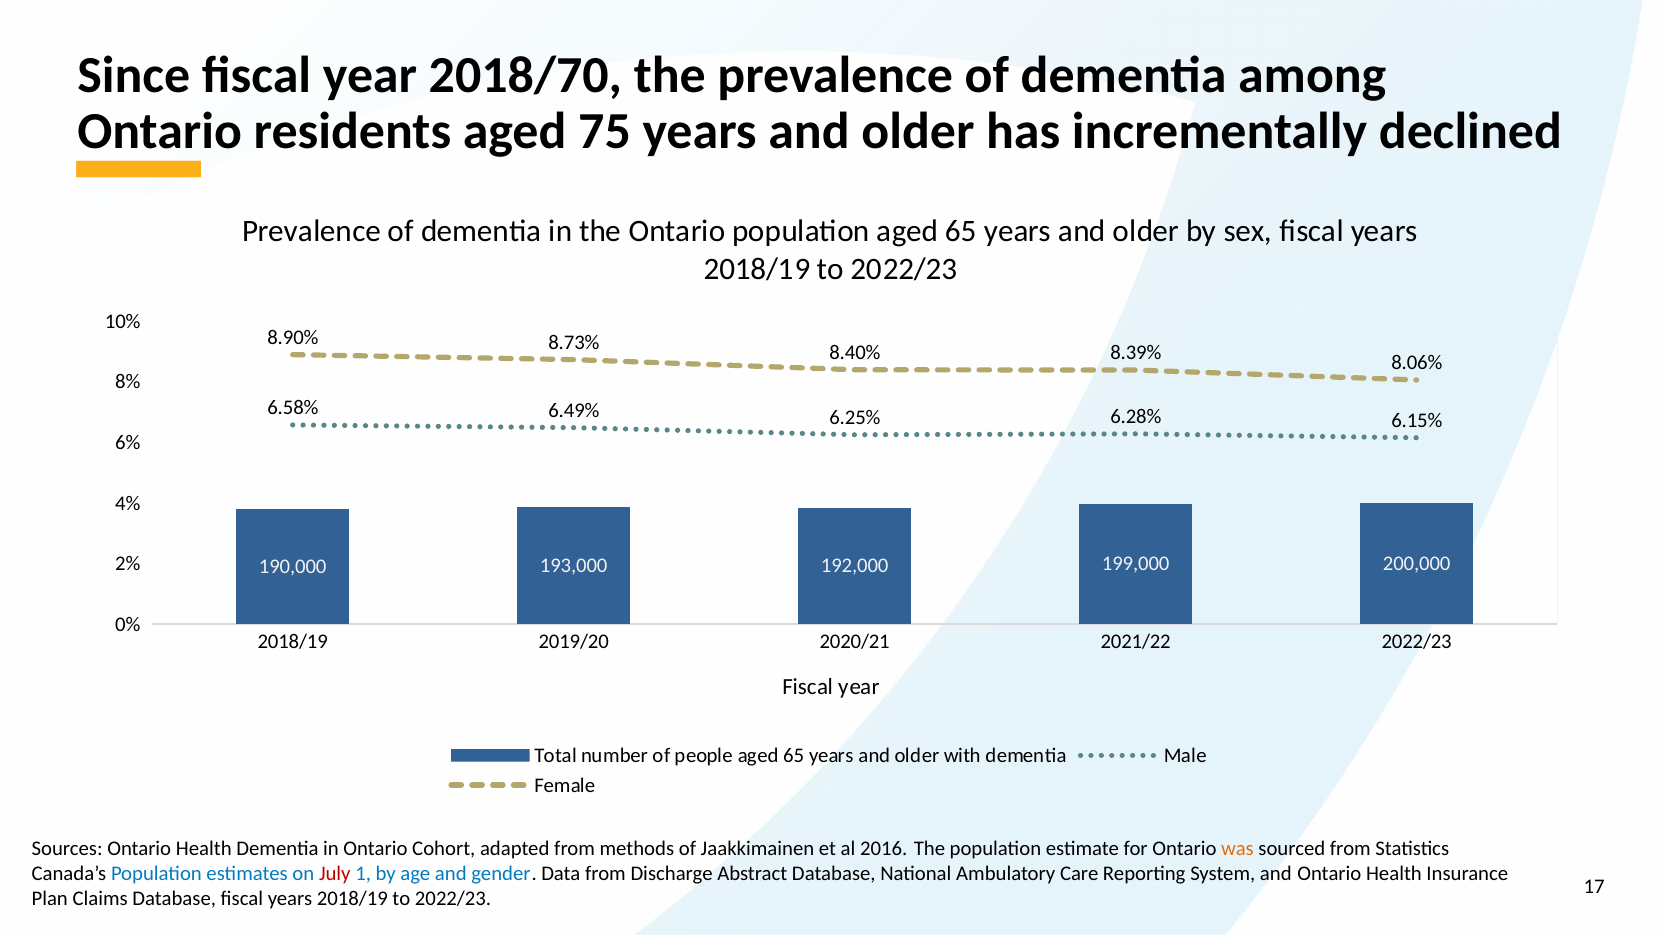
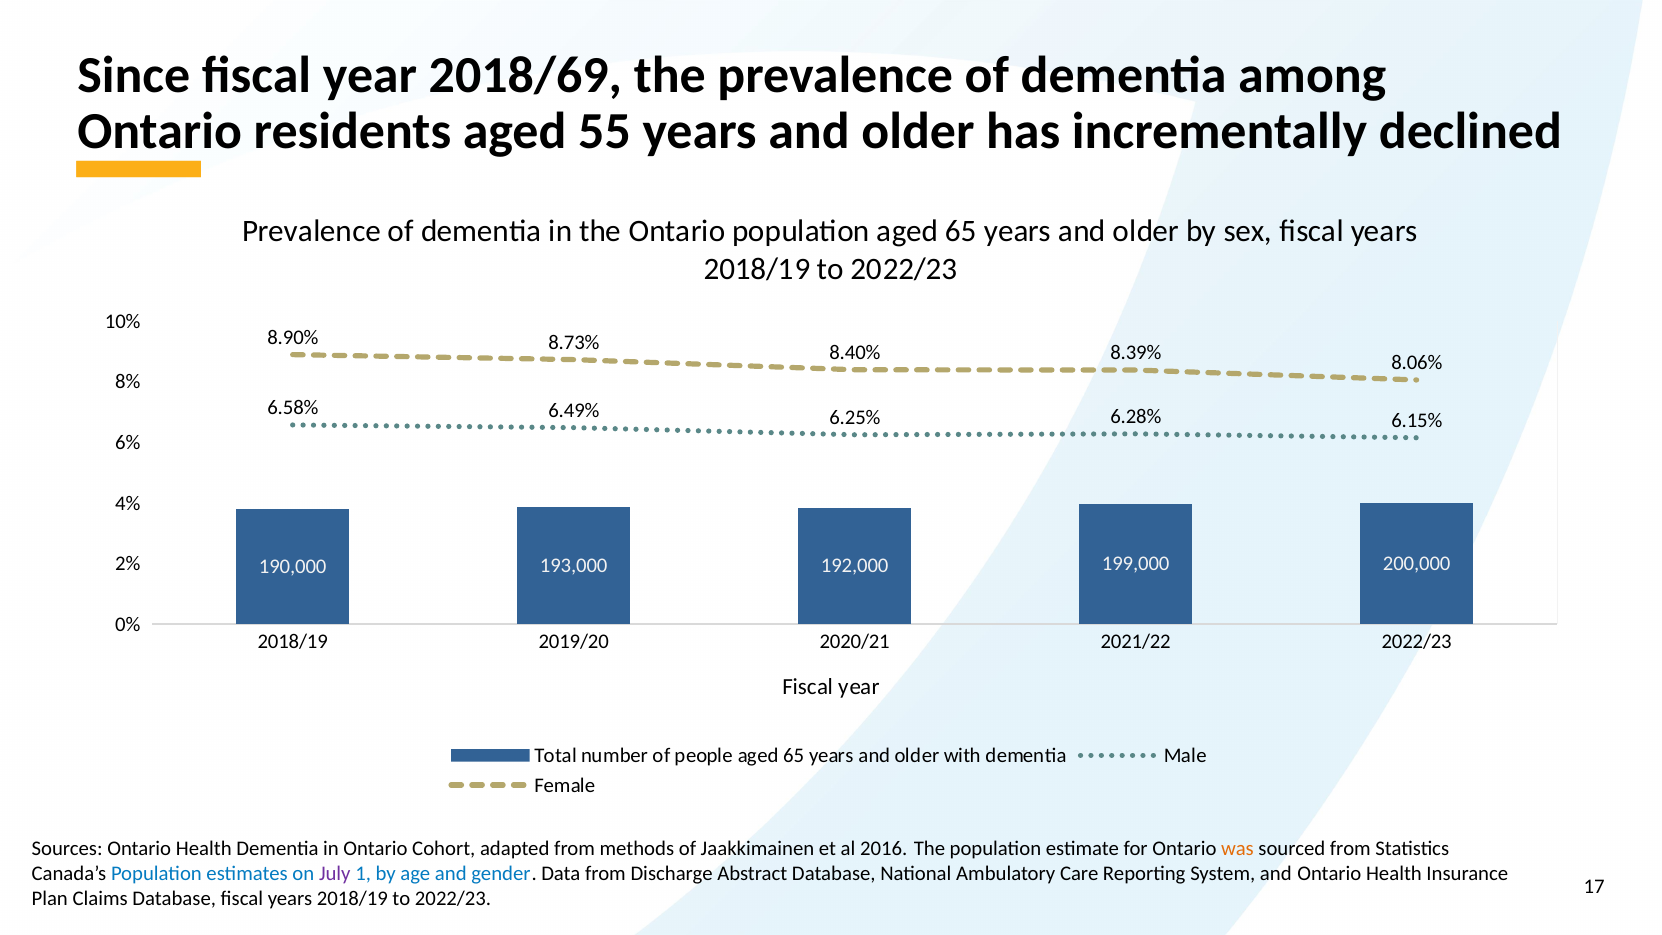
2018/70: 2018/70 -> 2018/69
75: 75 -> 55
July colour: red -> purple
